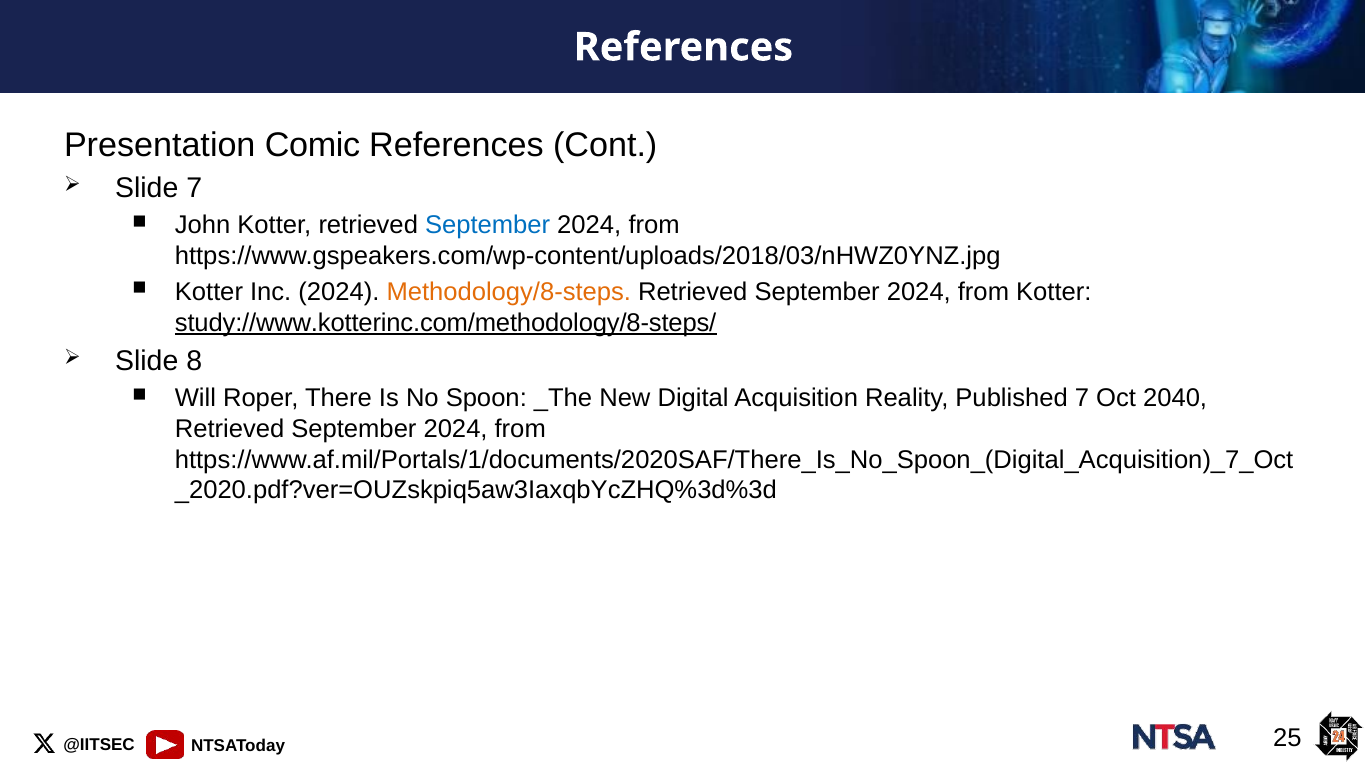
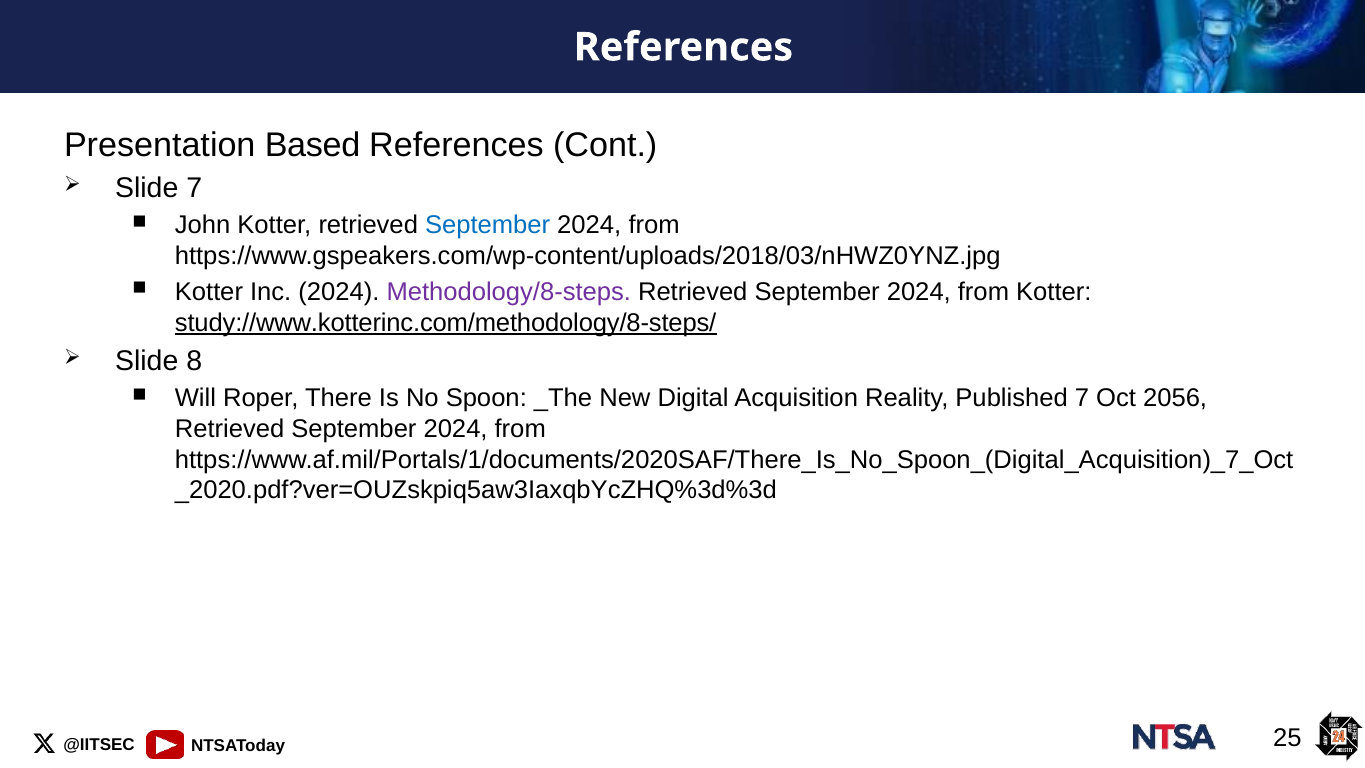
Comic: Comic -> Based
Methodology/8-steps colour: orange -> purple
2040: 2040 -> 2056
